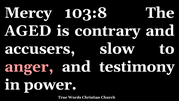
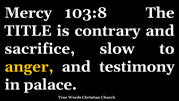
AGED: AGED -> TITLE
accusers: accusers -> sacrifice
anger colour: pink -> yellow
power: power -> palace
